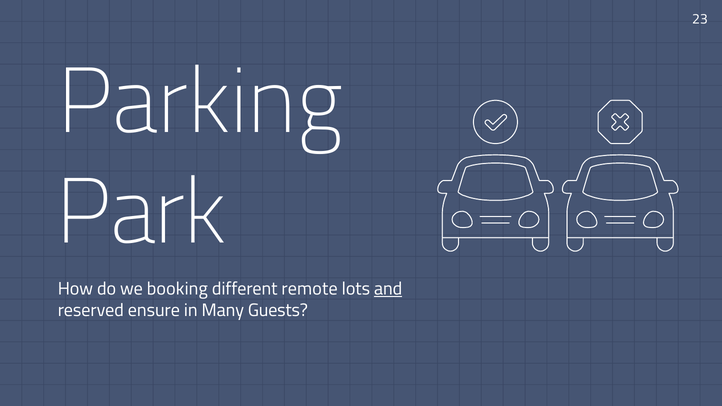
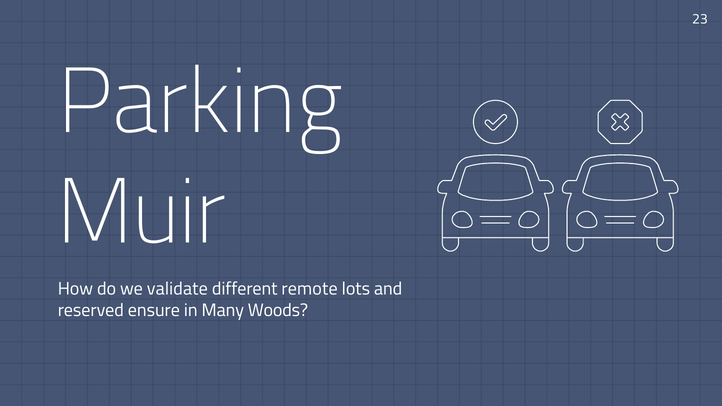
Park: Park -> Muir
booking: booking -> validate
and underline: present -> none
Guests: Guests -> Woods
